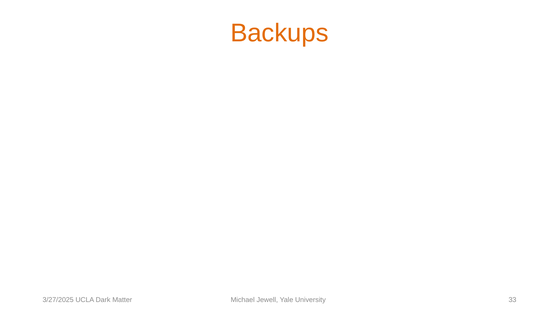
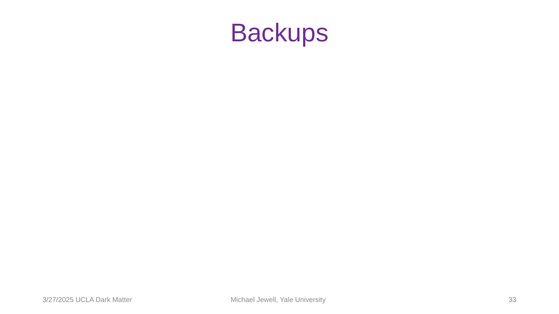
Backups colour: orange -> purple
